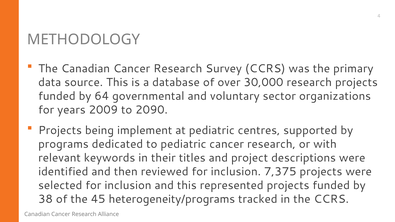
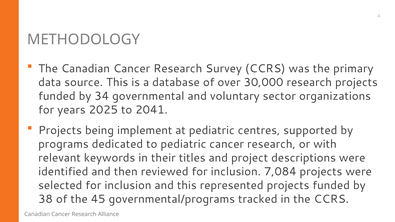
64: 64 -> 34
2009: 2009 -> 2025
2090: 2090 -> 2041
7,375: 7,375 -> 7,084
heterogeneity/programs: heterogeneity/programs -> governmental/programs
